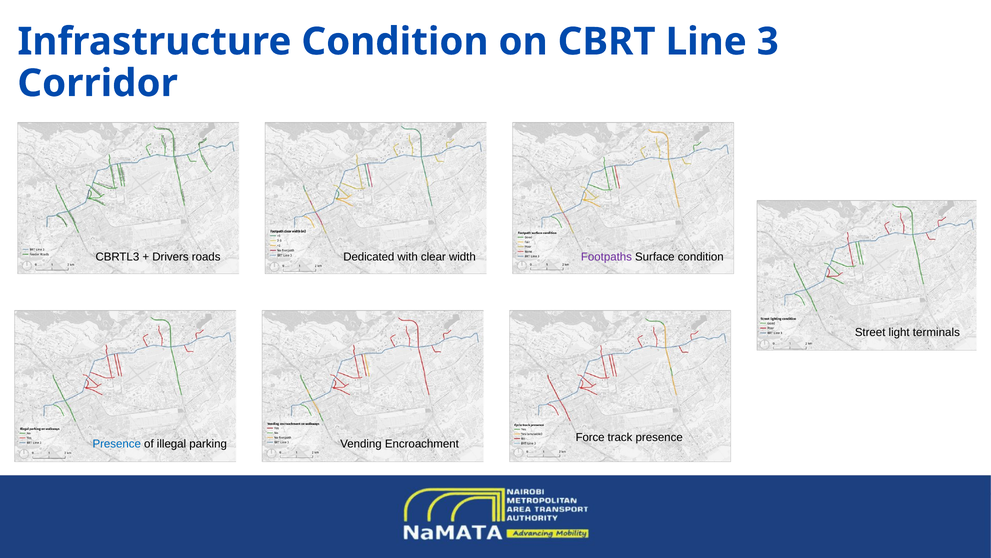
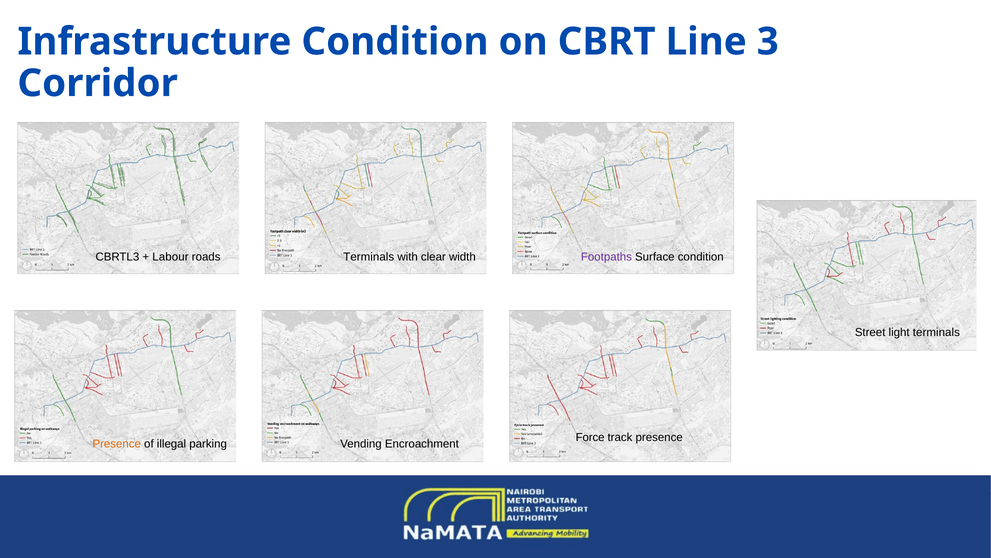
Drivers: Drivers -> Labour
roads Dedicated: Dedicated -> Terminals
Presence at (117, 444) colour: blue -> orange
